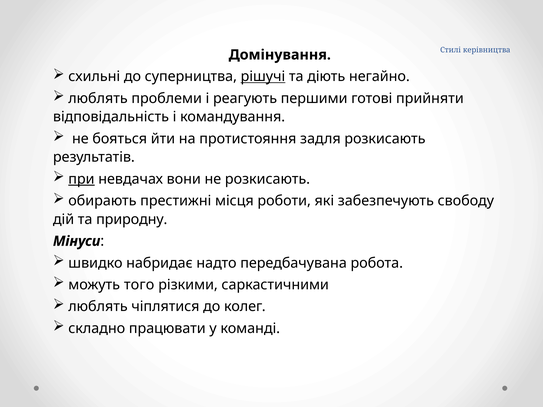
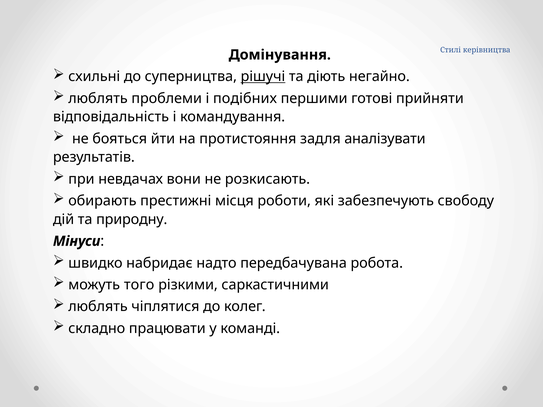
реагують: реагують -> подібних
задля розкисають: розкисають -> аналізувати
при underline: present -> none
